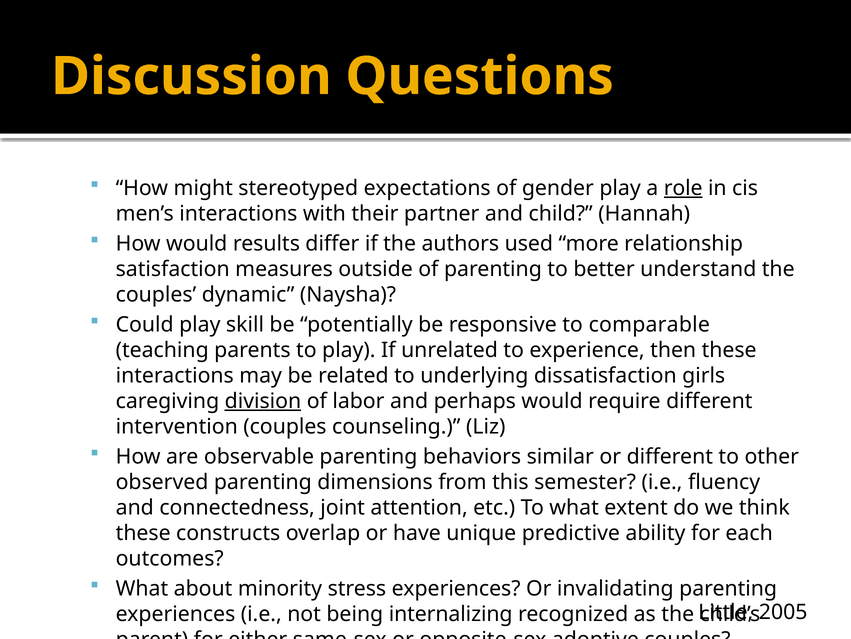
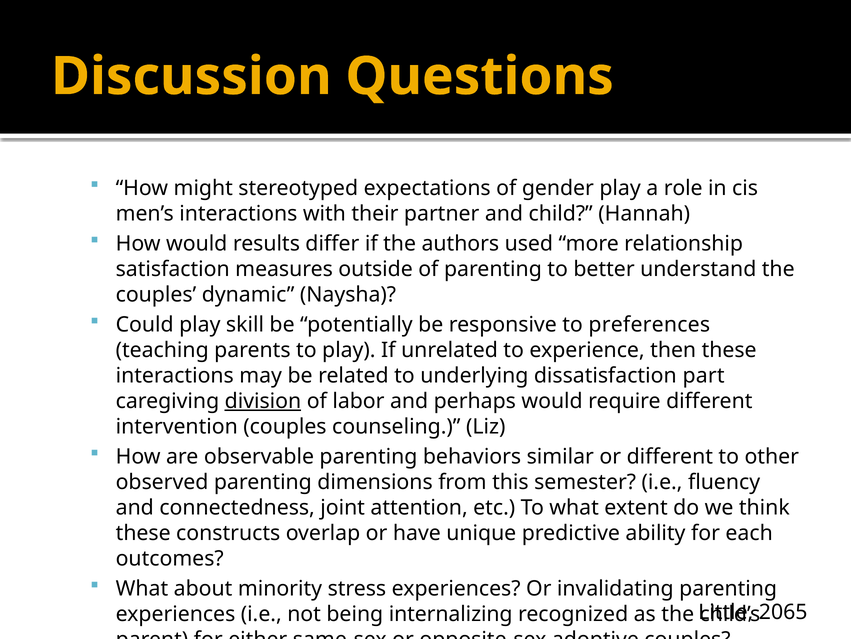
role underline: present -> none
comparable: comparable -> preferences
girls: girls -> part
2005: 2005 -> 2065
